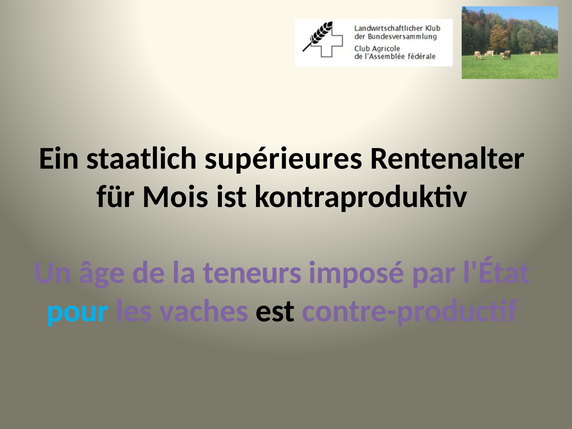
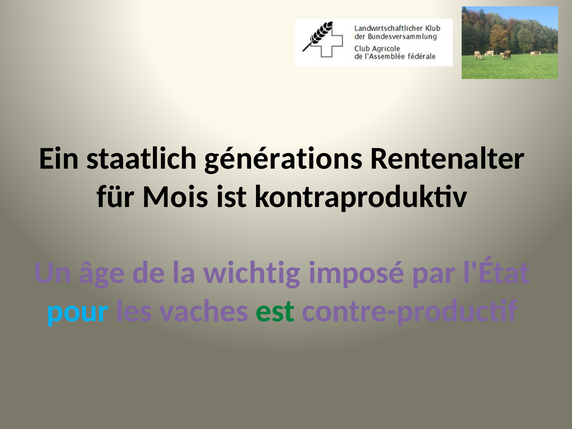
supérieures: supérieures -> générations
teneurs: teneurs -> wichtig
est colour: black -> green
